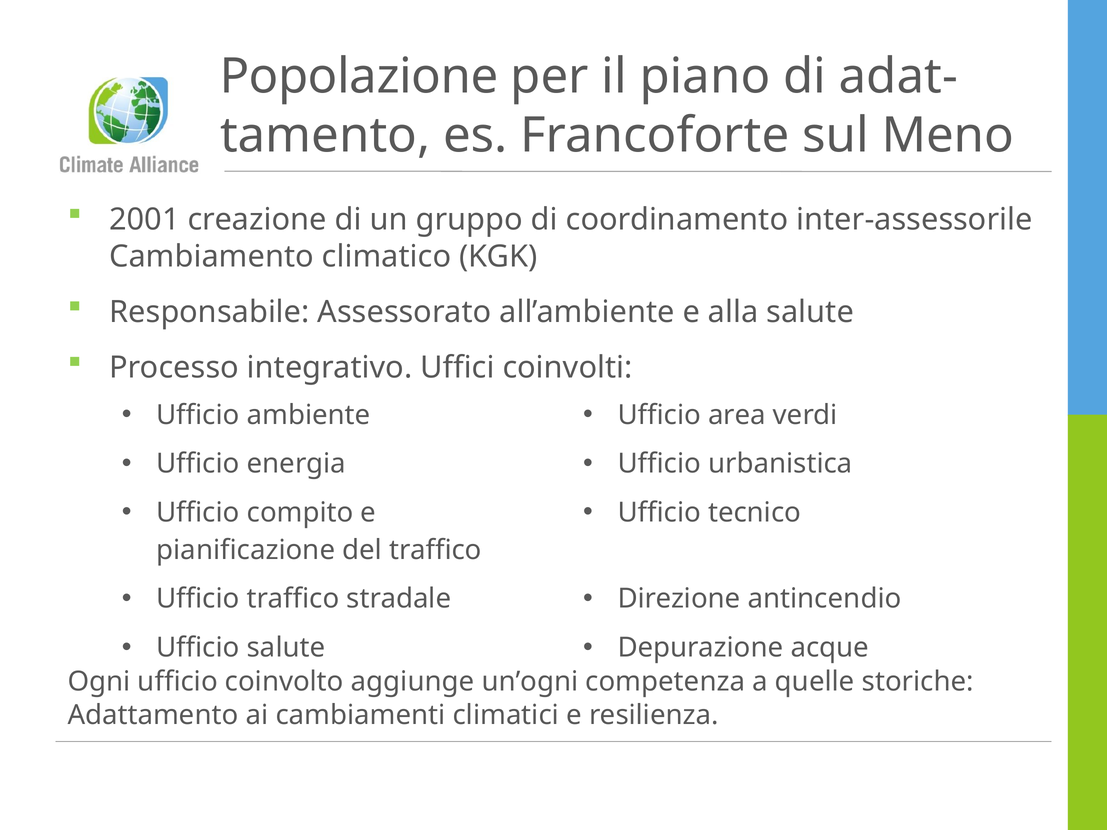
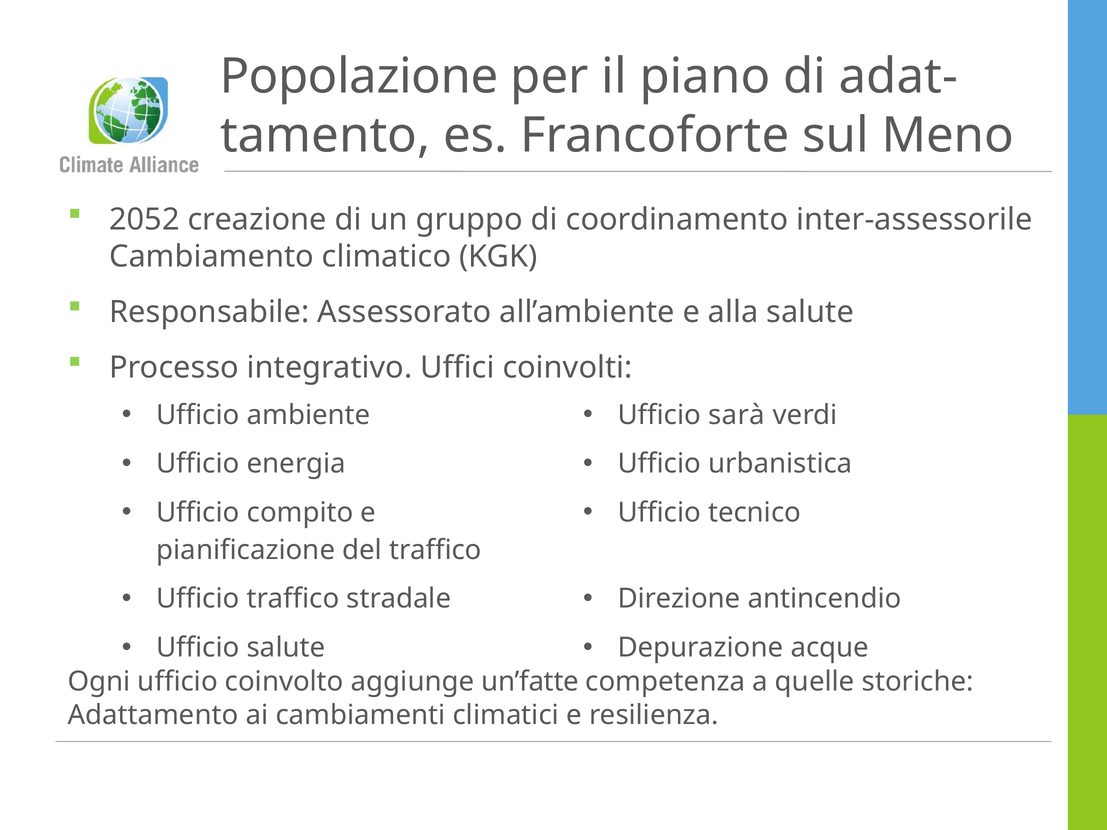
2001: 2001 -> 2052
area: area -> sarà
un’ogni: un’ogni -> un’fatte
